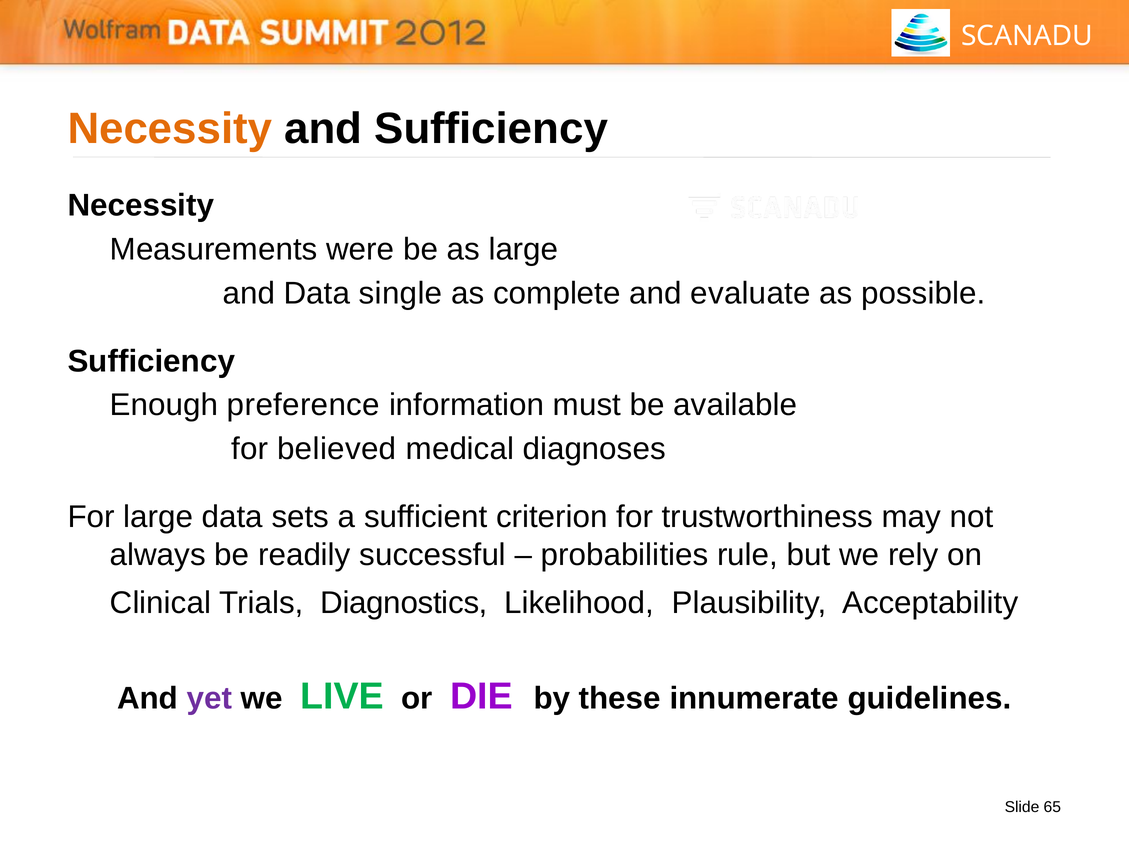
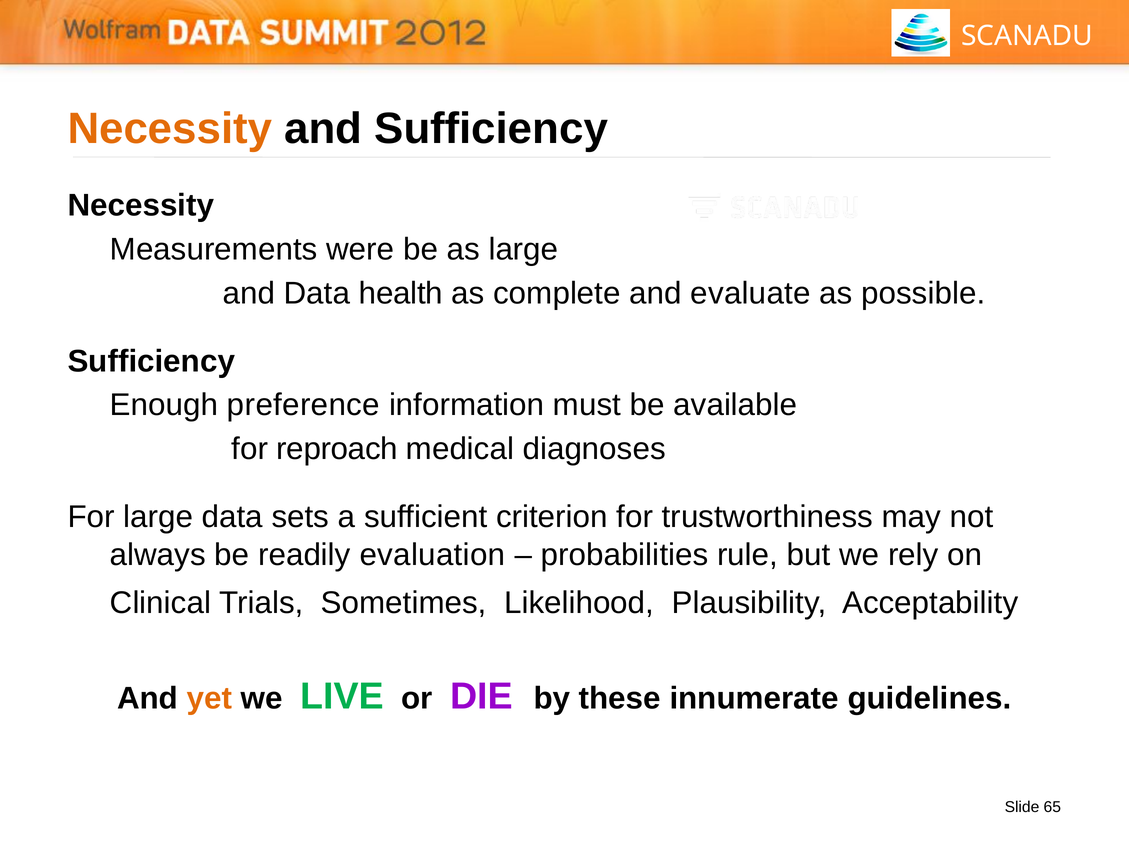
single: single -> health
believed: believed -> reproach
successful: successful -> evaluation
Diagnostics: Diagnostics -> Sometimes
yet colour: purple -> orange
